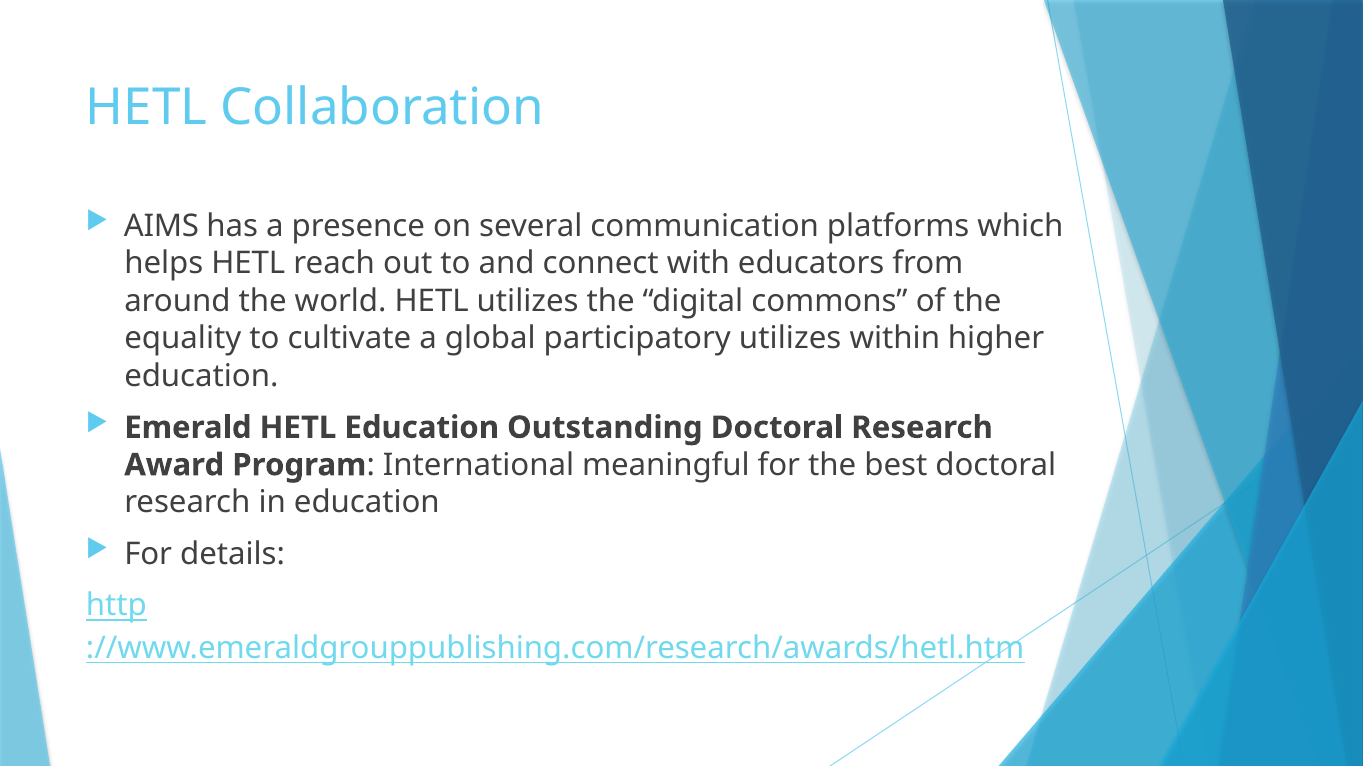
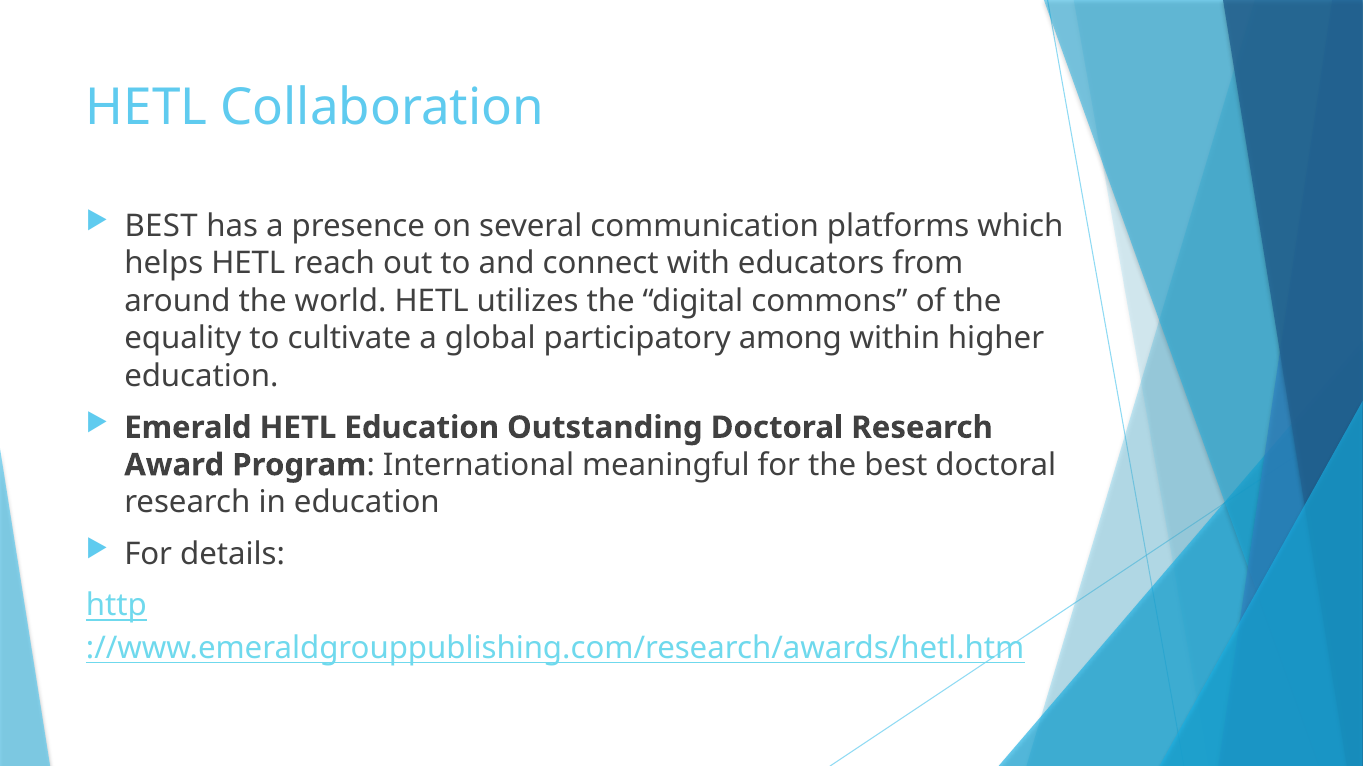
AIMS at (161, 226): AIMS -> BEST
participatory utilizes: utilizes -> among
